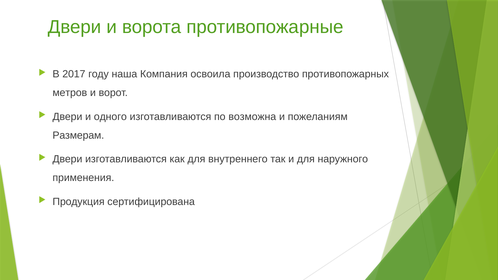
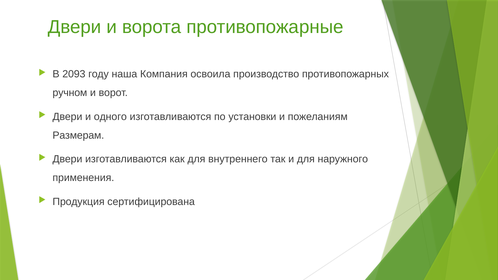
2017: 2017 -> 2093
метров: метров -> ручном
возможна: возможна -> установки
